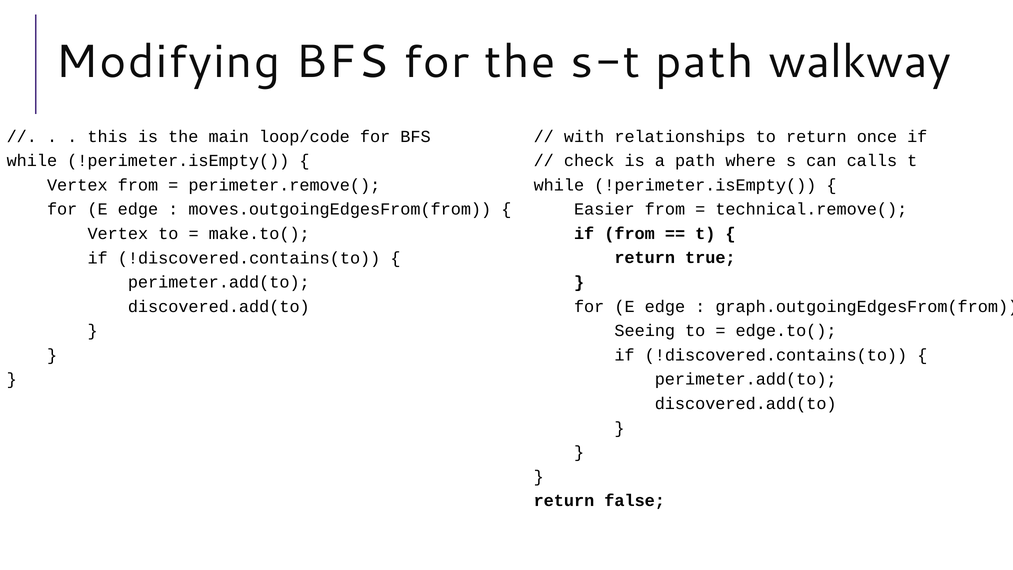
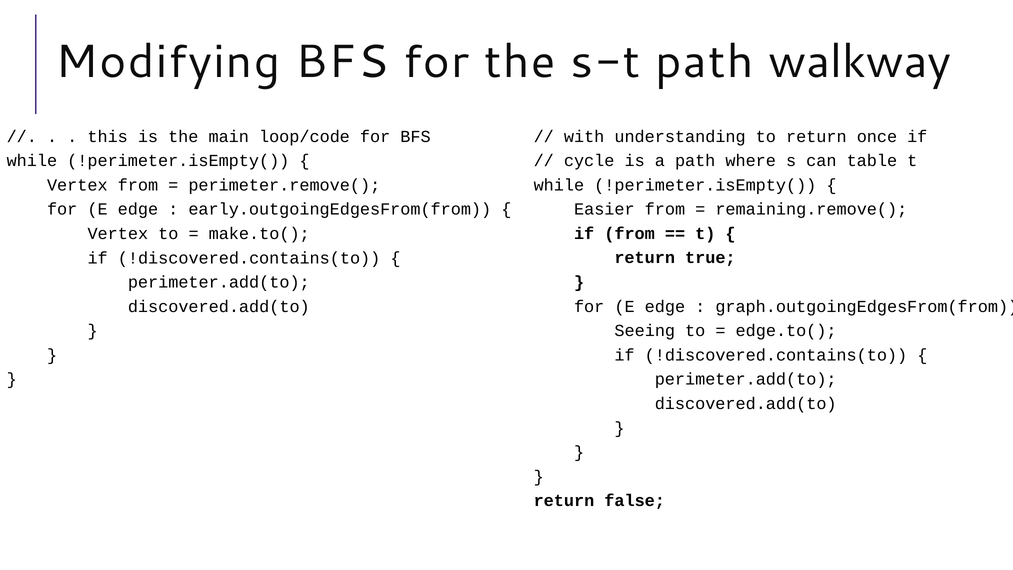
relationships: relationships -> understanding
check: check -> cycle
calls: calls -> table
moves.outgoingEdgesFrom(from: moves.outgoingEdgesFrom(from -> early.outgoingEdgesFrom(from
technical.remove(: technical.remove( -> remaining.remove(
